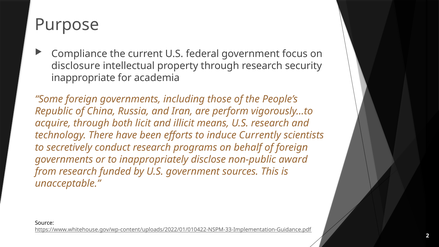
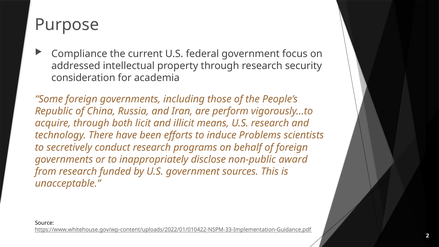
disclosure: disclosure -> addressed
inappropriate: inappropriate -> consideration
Currently: Currently -> Problems
